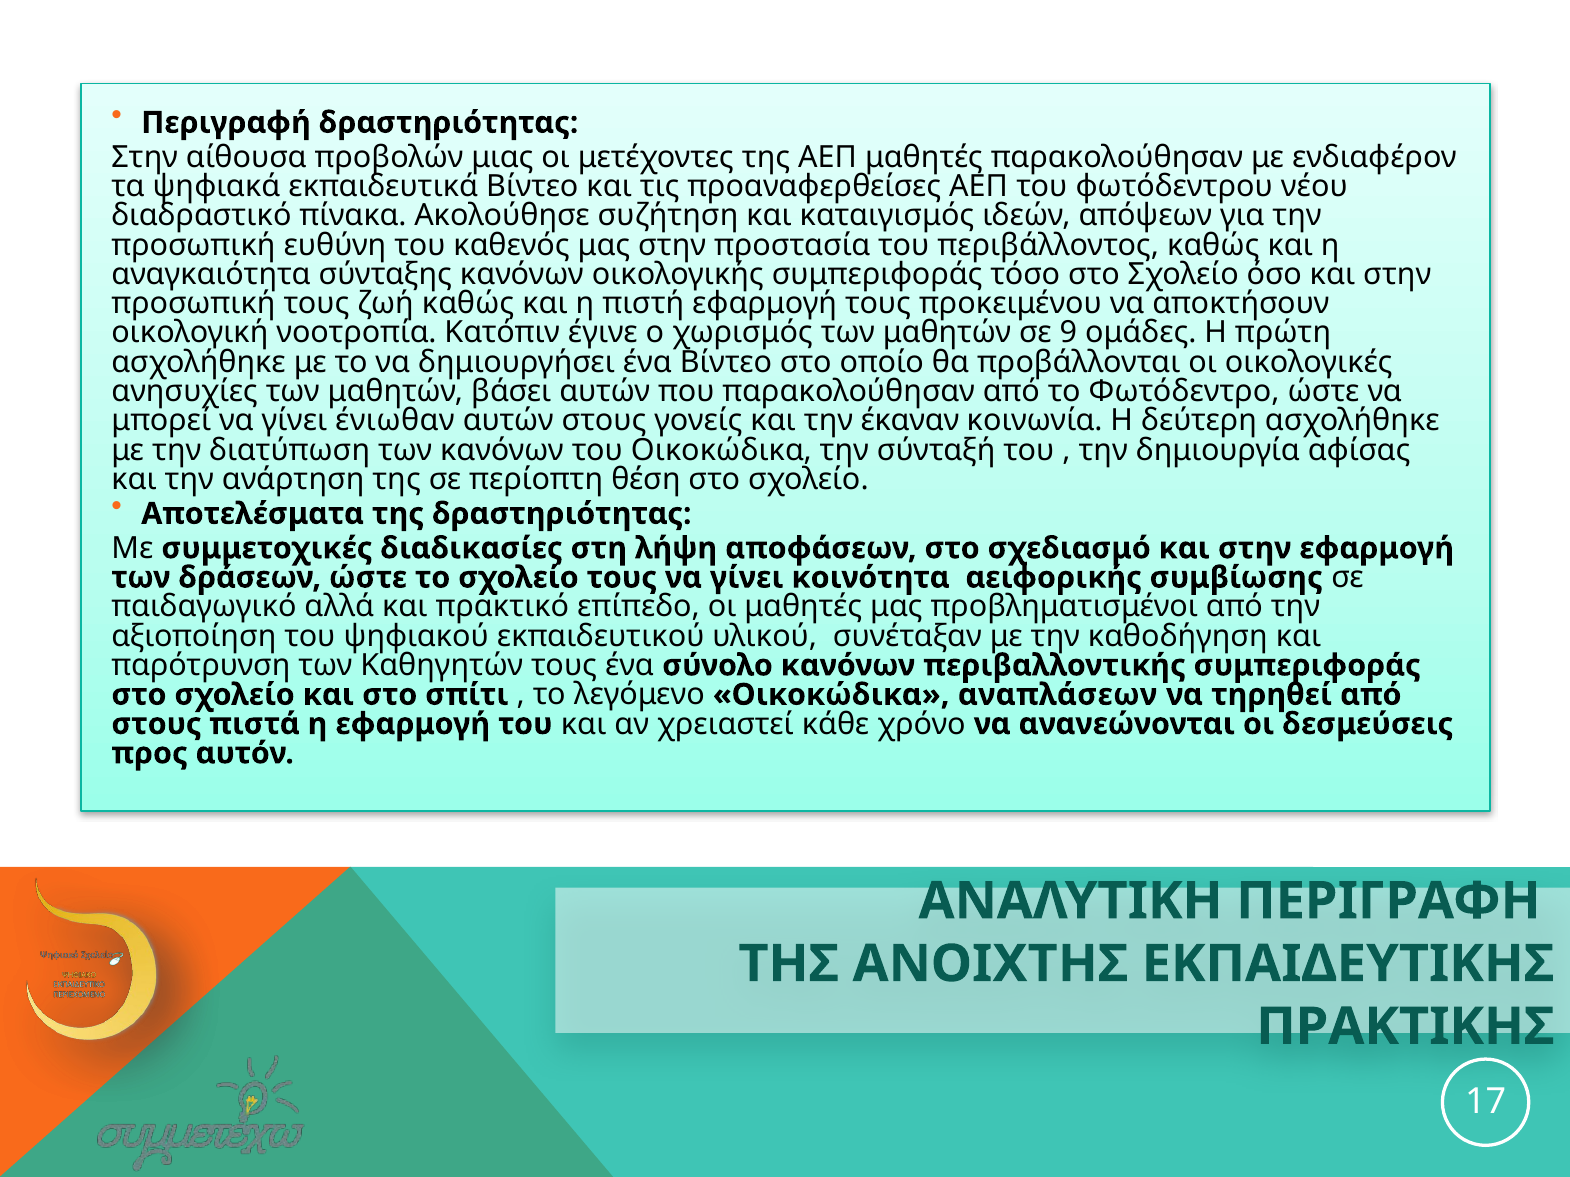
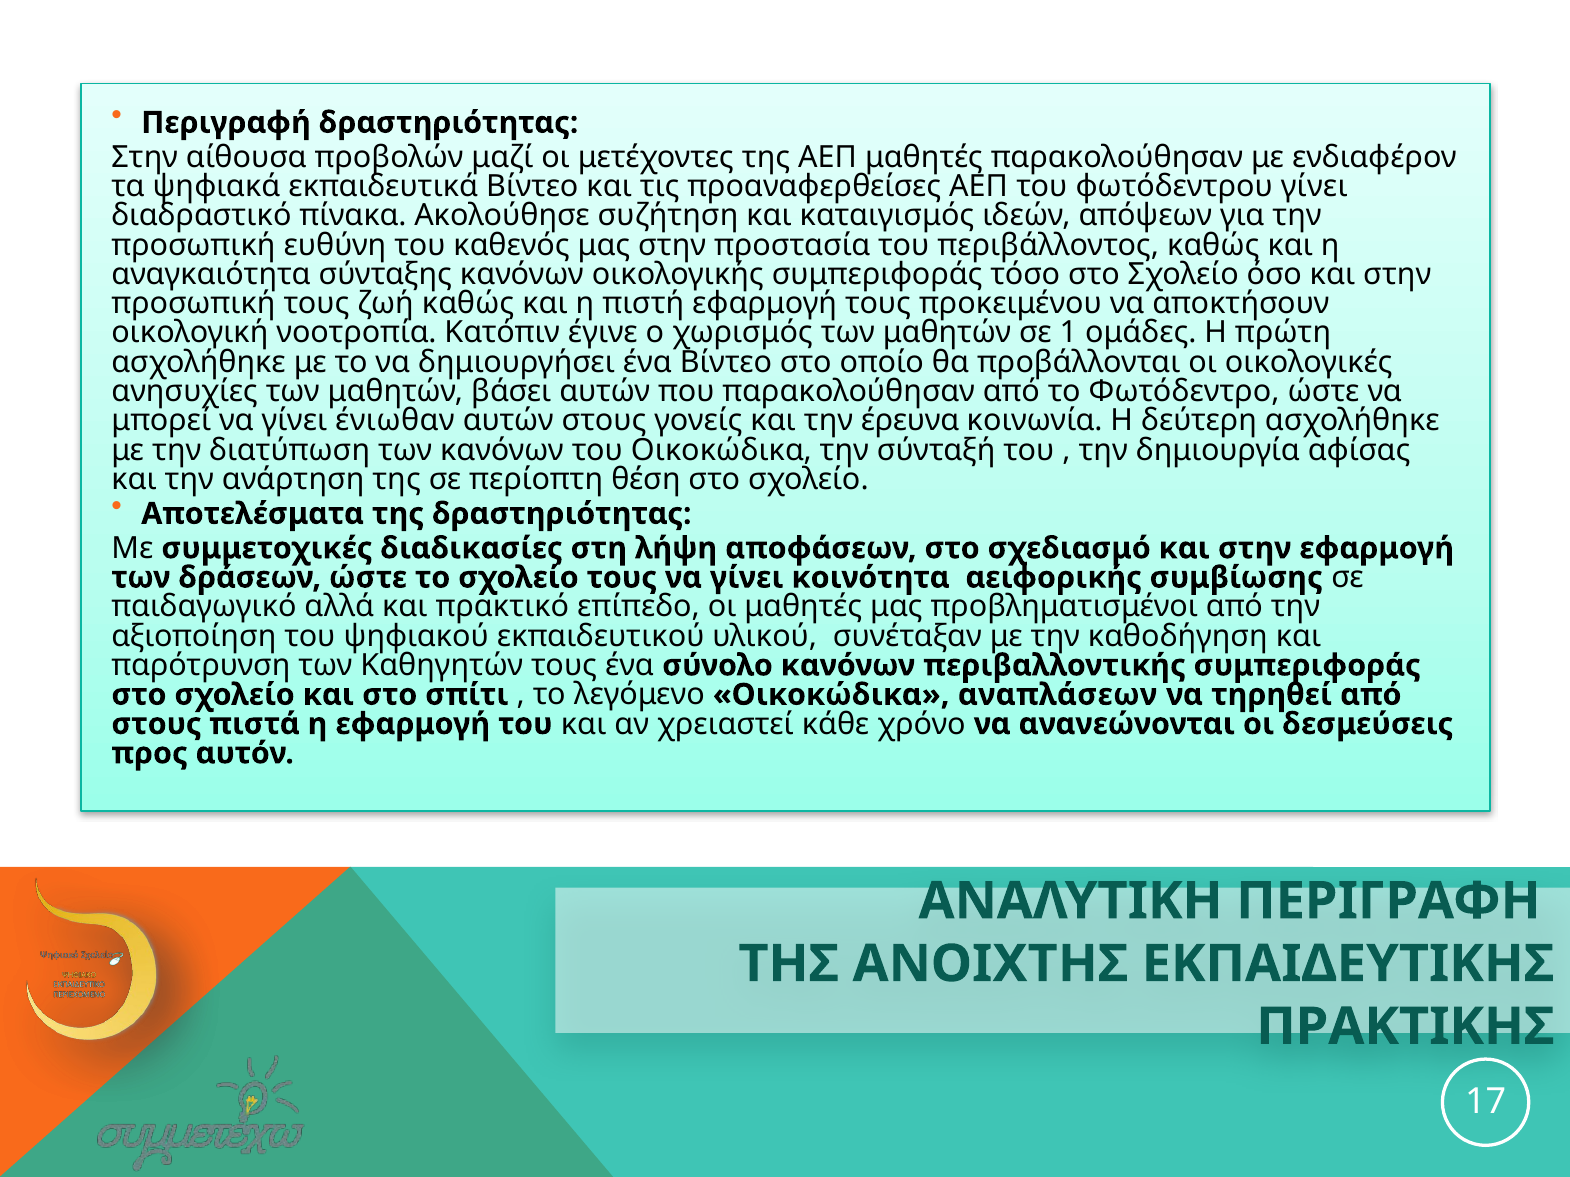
μιας: μιας -> μαζί
φωτόδεντρου νέου: νέου -> γίνει
9: 9 -> 1
έκαναν: έκαναν -> έρευνα
